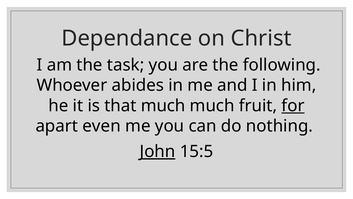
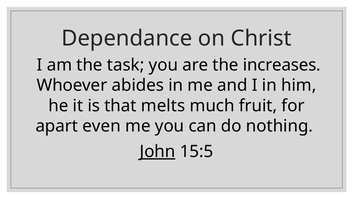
following: following -> increases
that much: much -> melts
for underline: present -> none
